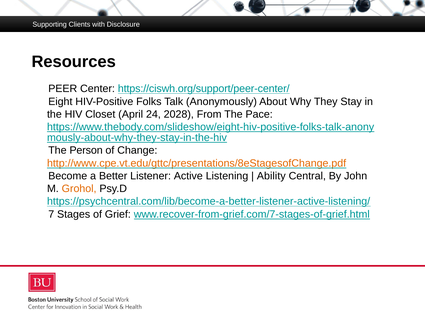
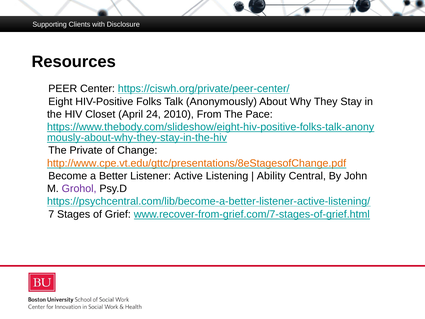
https://ciswh.org/support/peer-center/: https://ciswh.org/support/peer-center/ -> https://ciswh.org/private/peer-center/
2028: 2028 -> 2010
Person: Person -> Private
Grohol colour: orange -> purple
